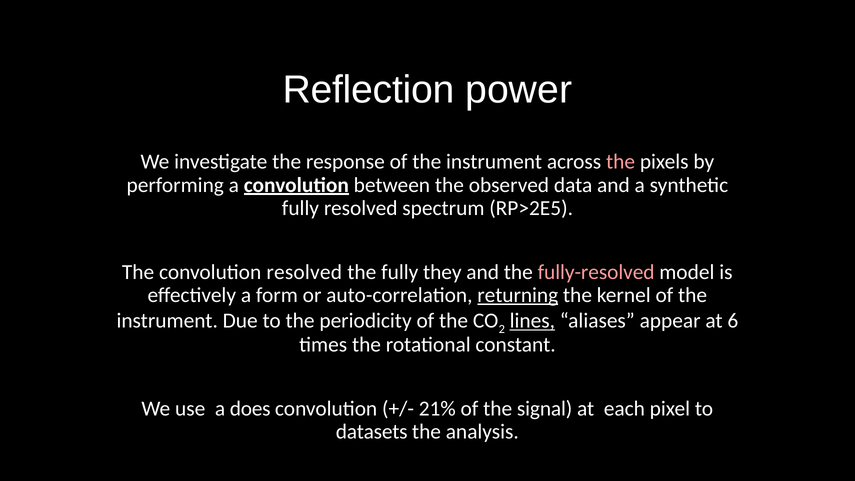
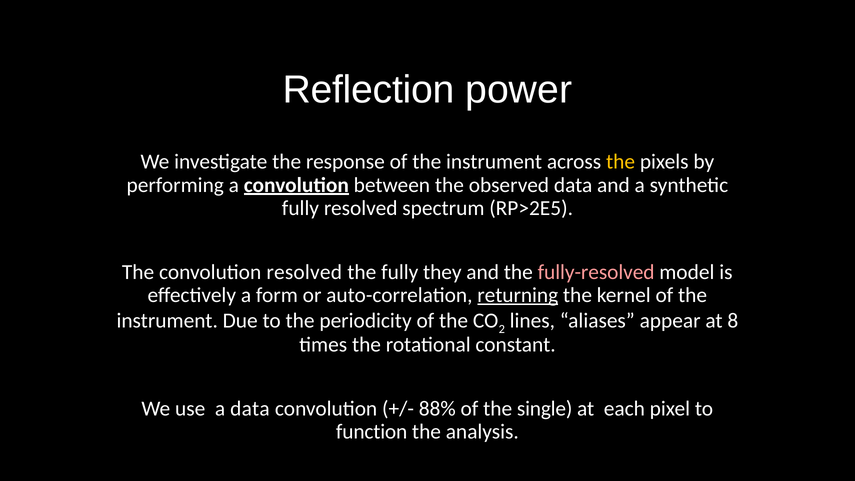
the at (621, 162) colour: pink -> yellow
lines underline: present -> none
6: 6 -> 8
a does: does -> data
21%: 21% -> 88%
signal: signal -> single
datasets: datasets -> function
